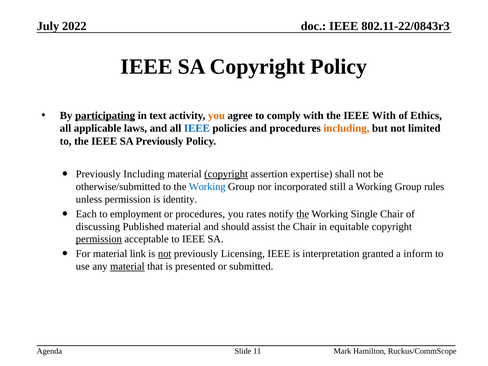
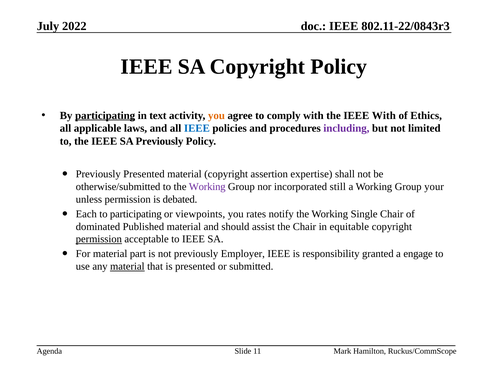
including at (346, 128) colour: orange -> purple
Previously Including: Including -> Presented
copyright at (226, 174) underline: present -> none
Working at (207, 187) colour: blue -> purple
rules: rules -> your
identity: identity -> debated
to employment: employment -> participating
or procedures: procedures -> viewpoints
the at (303, 214) underline: present -> none
discussing: discussing -> dominated
link: link -> part
not at (165, 254) underline: present -> none
Licensing: Licensing -> Employer
interpretation: interpretation -> responsibility
inform: inform -> engage
